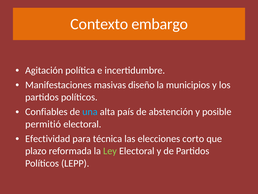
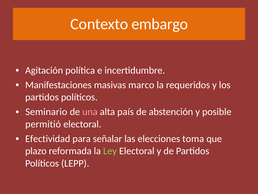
diseño: diseño -> marco
municipios: municipios -> requeridos
Confiables: Confiables -> Seminario
una colour: light blue -> pink
técnica: técnica -> señalar
corto: corto -> toma
